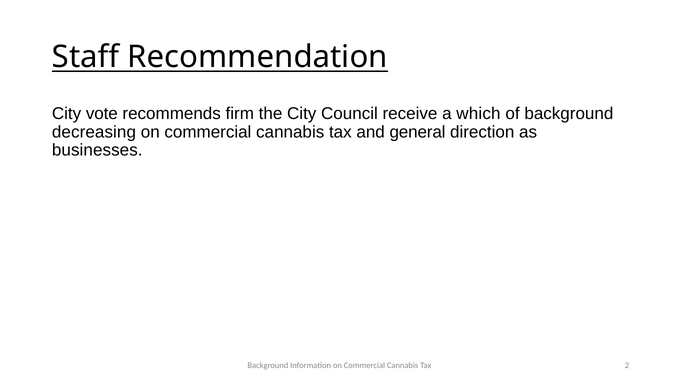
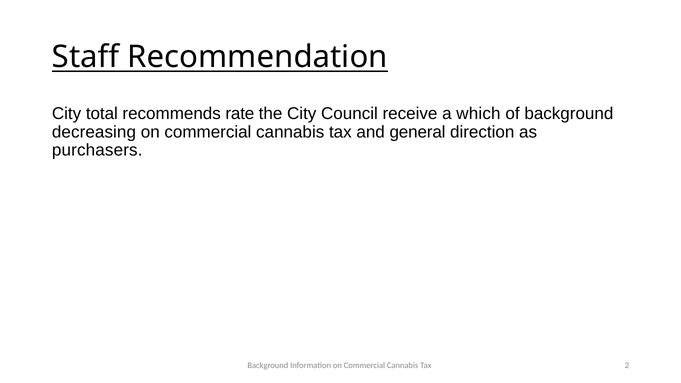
vote: vote -> total
firm: firm -> rate
businesses: businesses -> purchasers
